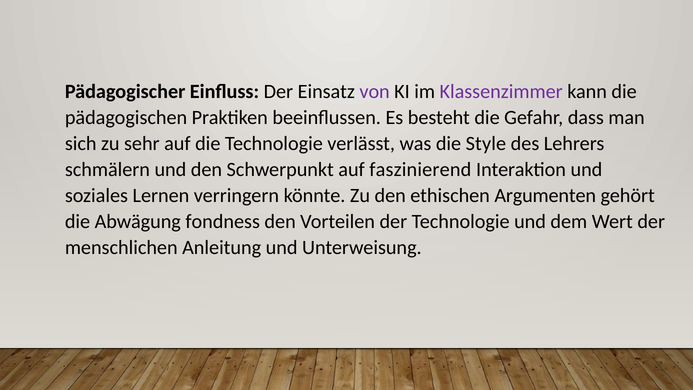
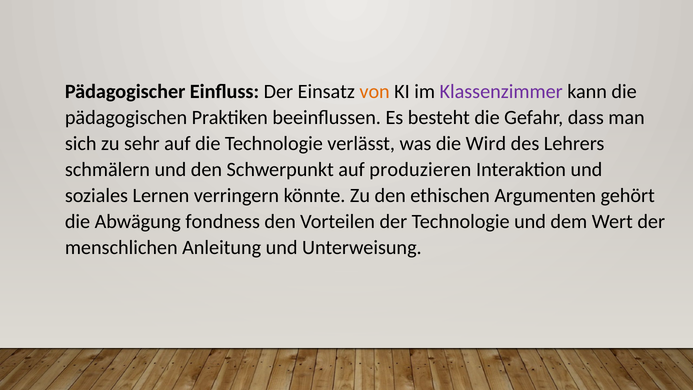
von colour: purple -> orange
Style: Style -> Wird
faszinierend: faszinierend -> produzieren
